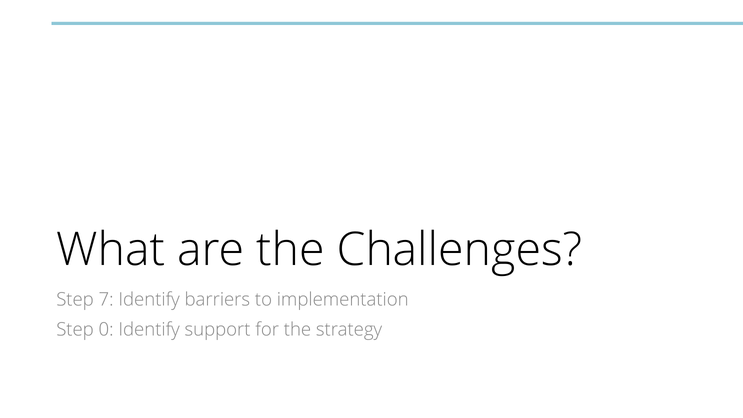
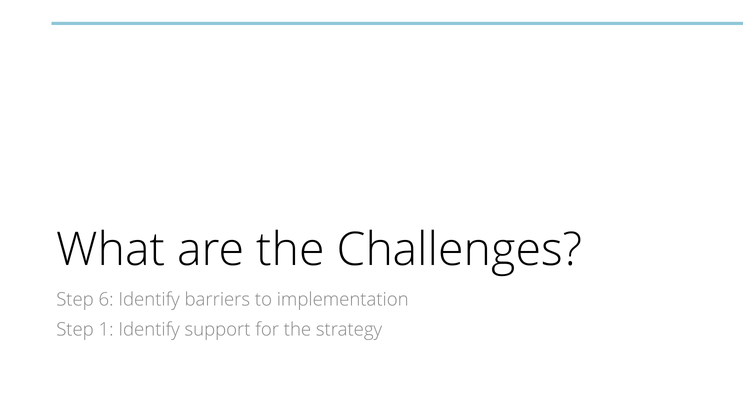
7: 7 -> 6
0: 0 -> 1
